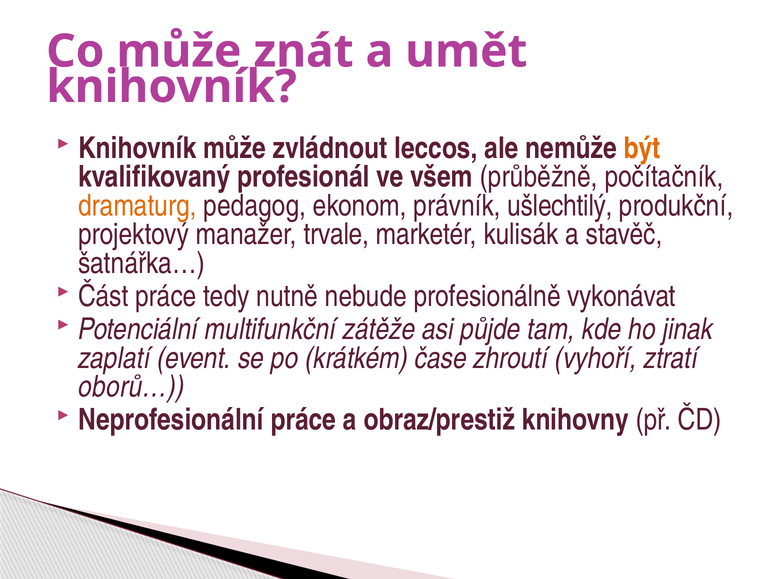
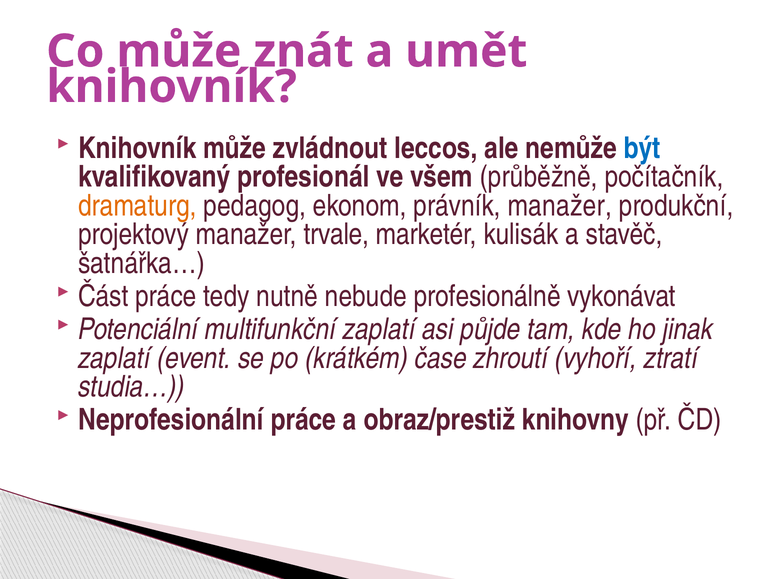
být colour: orange -> blue
právník ušlechtilý: ušlechtilý -> manažer
multifunkční zátěže: zátěže -> zaplatí
oborů…: oborů… -> studia…
